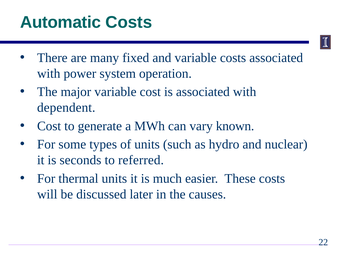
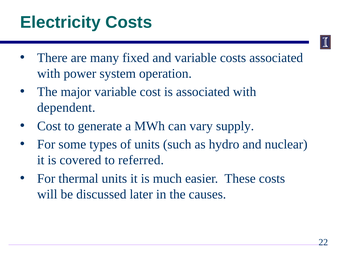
Automatic: Automatic -> Electricity
known: known -> supply
seconds: seconds -> covered
